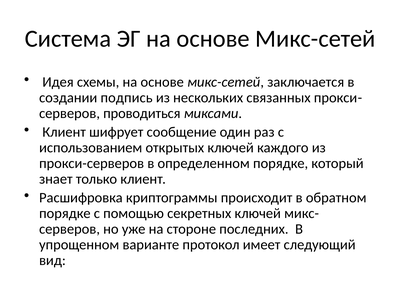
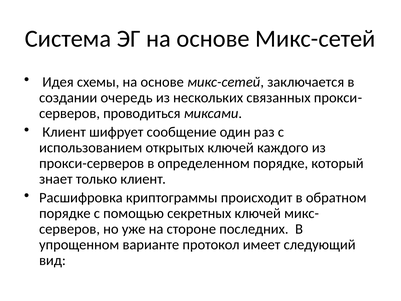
подпись: подпись -> очередь
